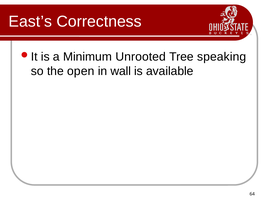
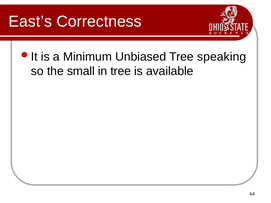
Unrooted: Unrooted -> Unbiased
open: open -> small
in wall: wall -> tree
